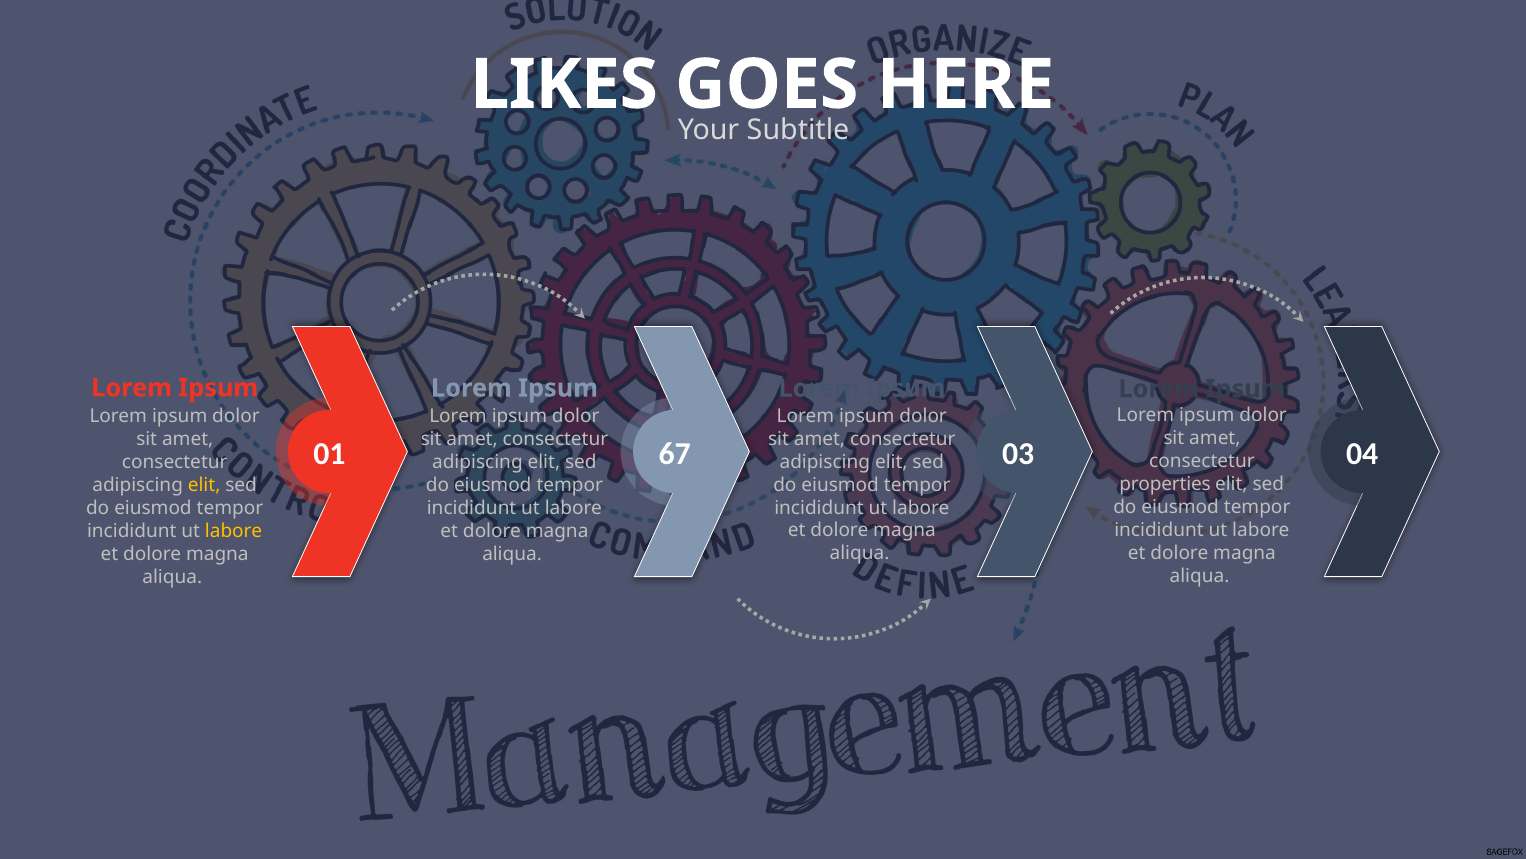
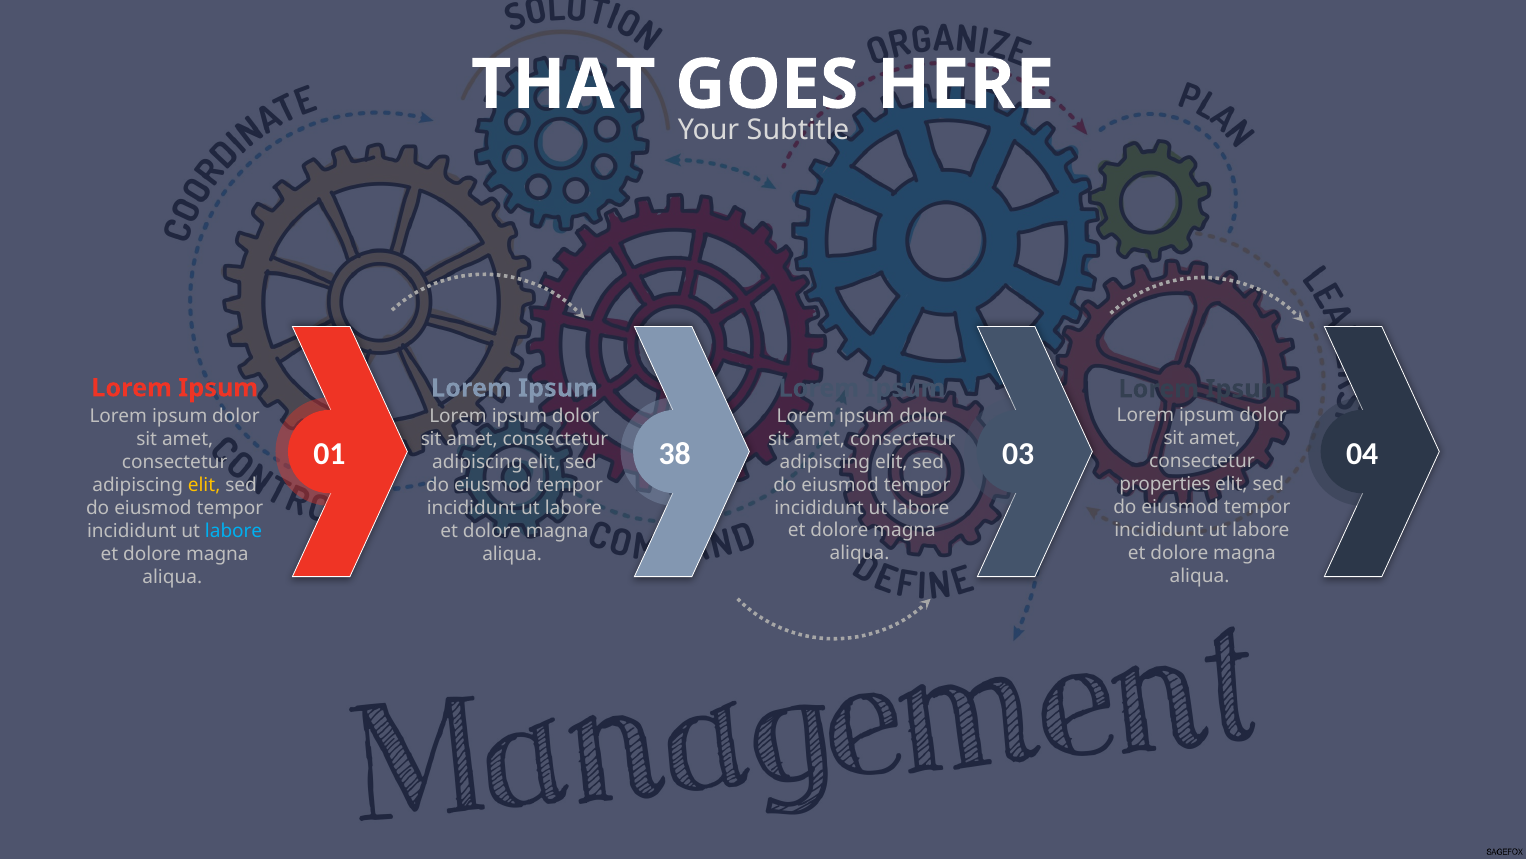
LIKES: LIKES -> THAT
67: 67 -> 38
labore at (234, 531) colour: yellow -> light blue
